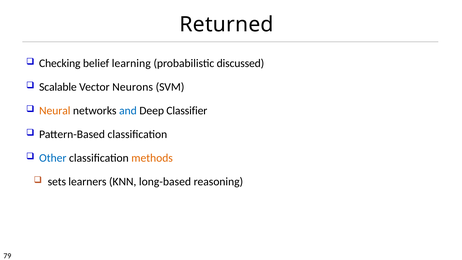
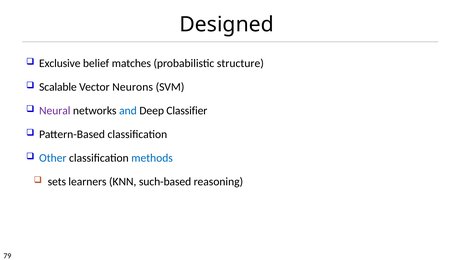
Returned: Returned -> Designed
Checking: Checking -> Exclusive
learning: learning -> matches
discussed: discussed -> structure
Neural colour: orange -> purple
methods colour: orange -> blue
long-based: long-based -> such-based
